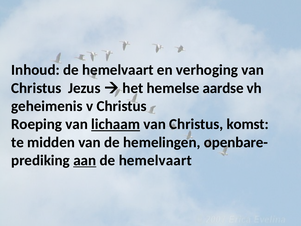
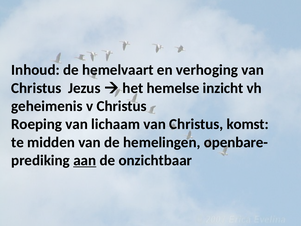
aardse: aardse -> inzicht
lichaam underline: present -> none
hemelvaart at (155, 160): hemelvaart -> onzichtbaar
